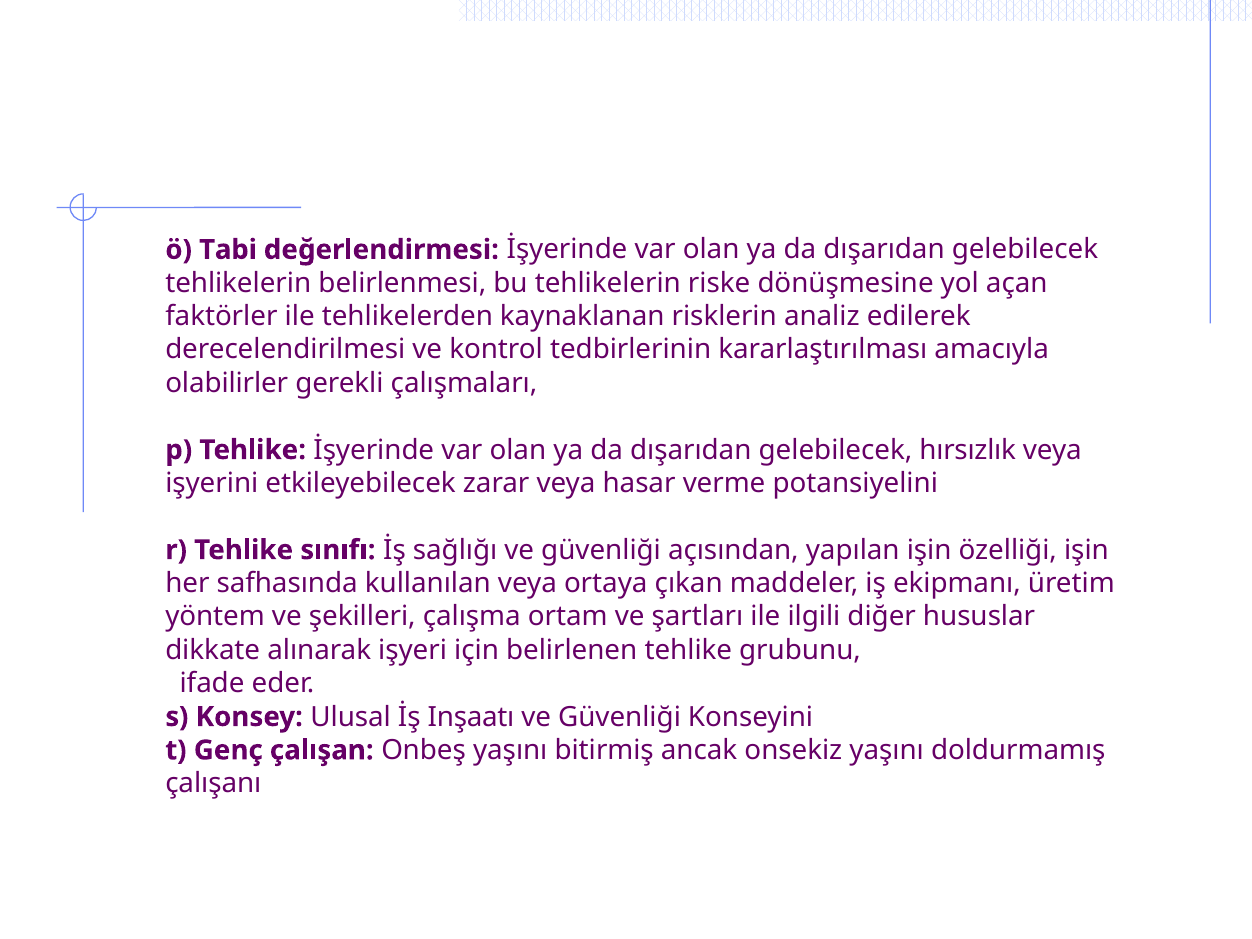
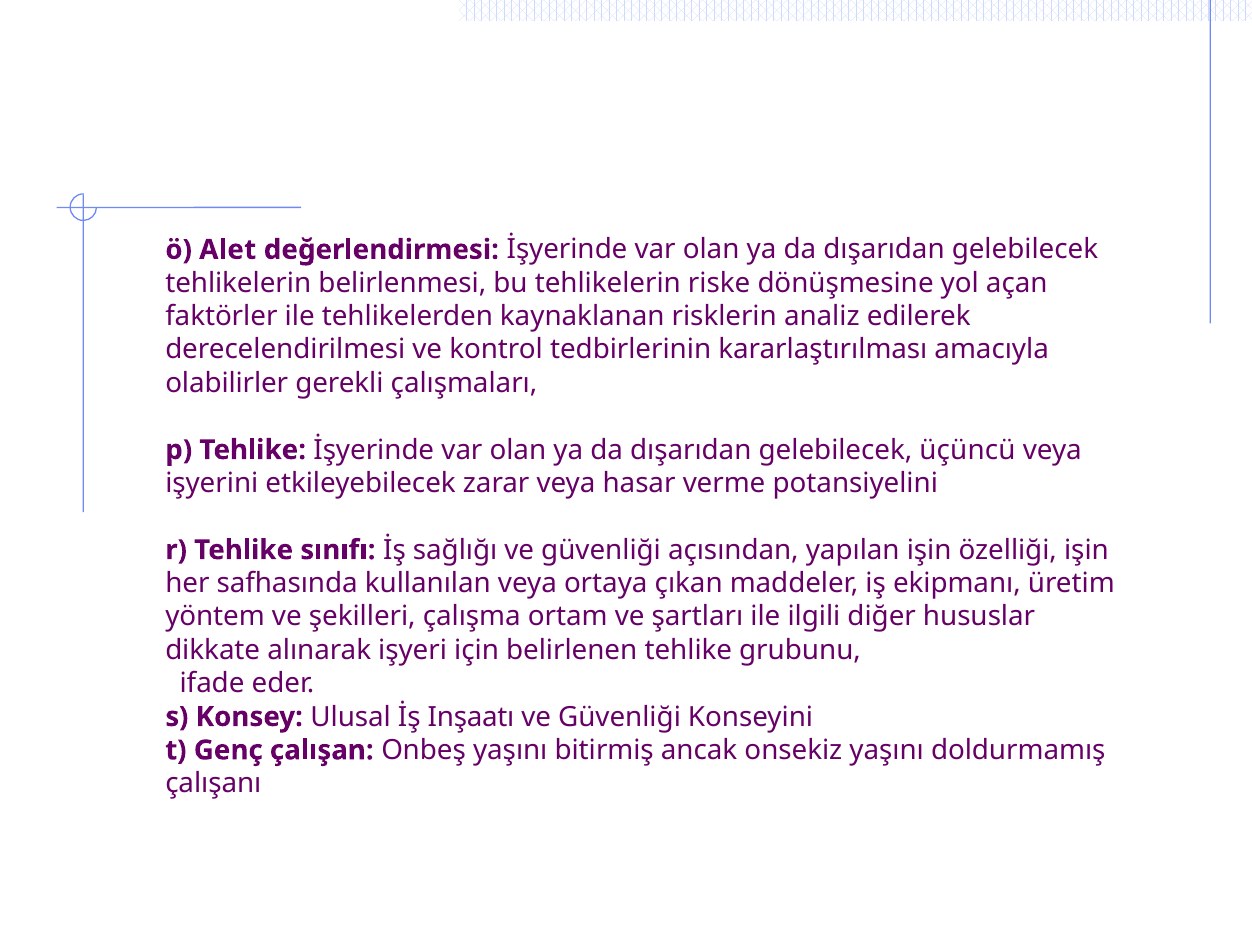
Tabi: Tabi -> Alet
hırsızlık: hırsızlık -> üçüncü
